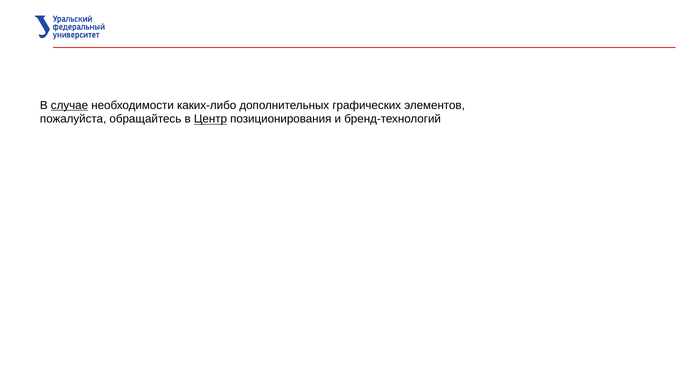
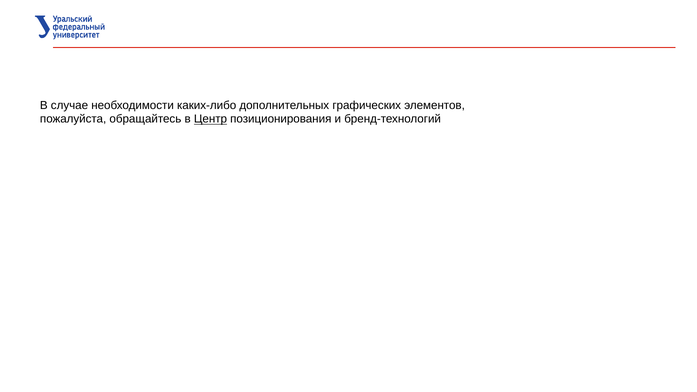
случае underline: present -> none
